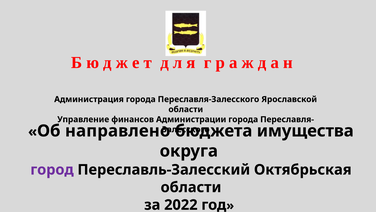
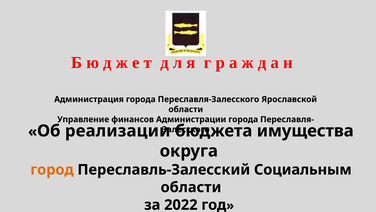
направлено: направлено -> реализации
город colour: purple -> orange
Октябрьская: Октябрьская -> Социальным
